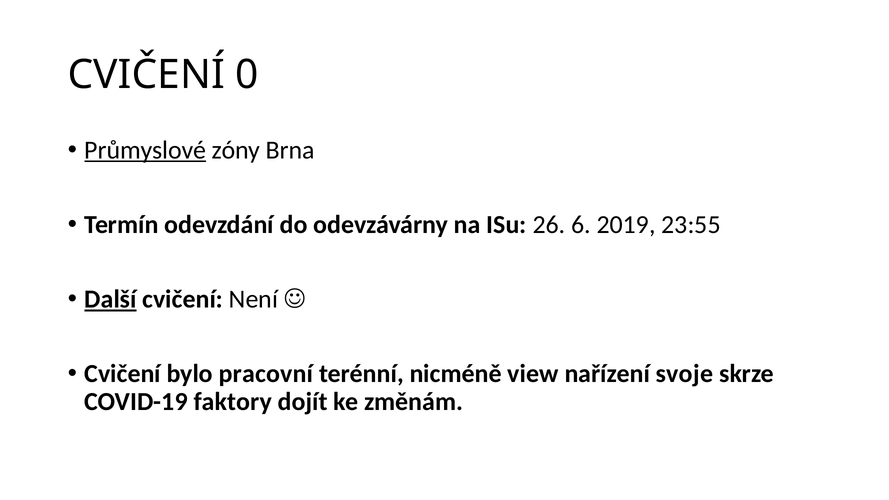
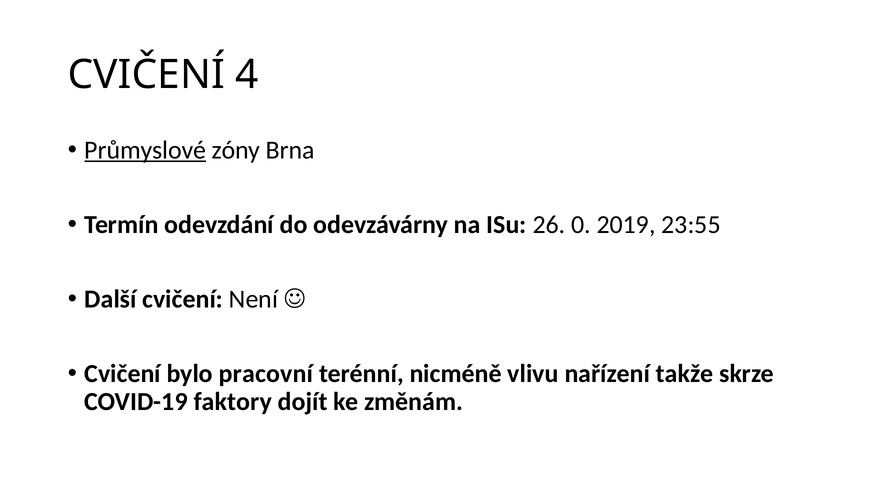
0: 0 -> 4
6: 6 -> 0
Další underline: present -> none
view: view -> vlivu
svoje: svoje -> takže
